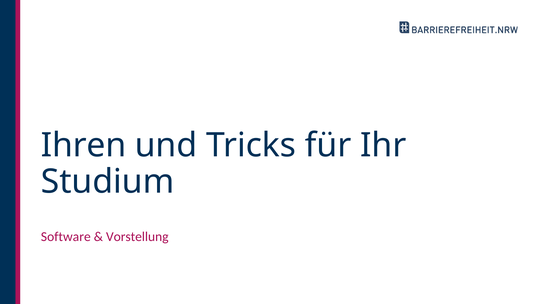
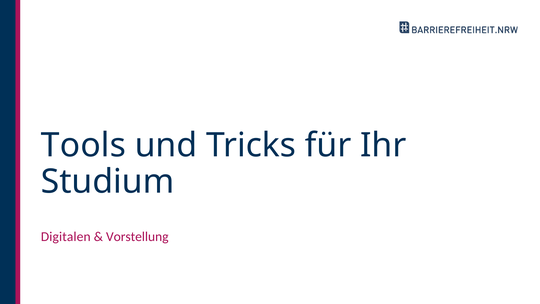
Ihren: Ihren -> Tools
Software: Software -> Digitalen
